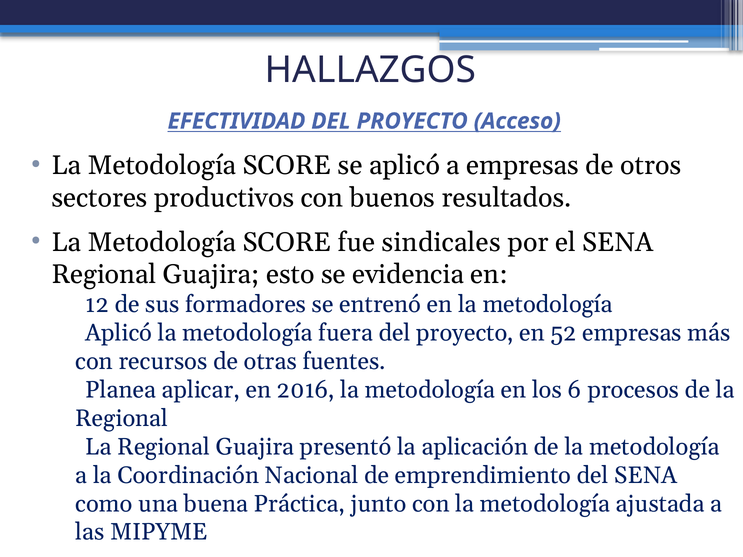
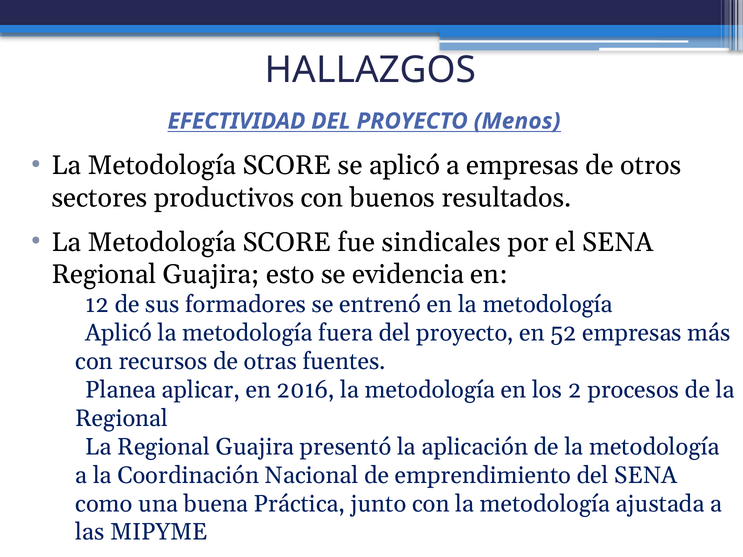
Acceso: Acceso -> Menos
6: 6 -> 2
